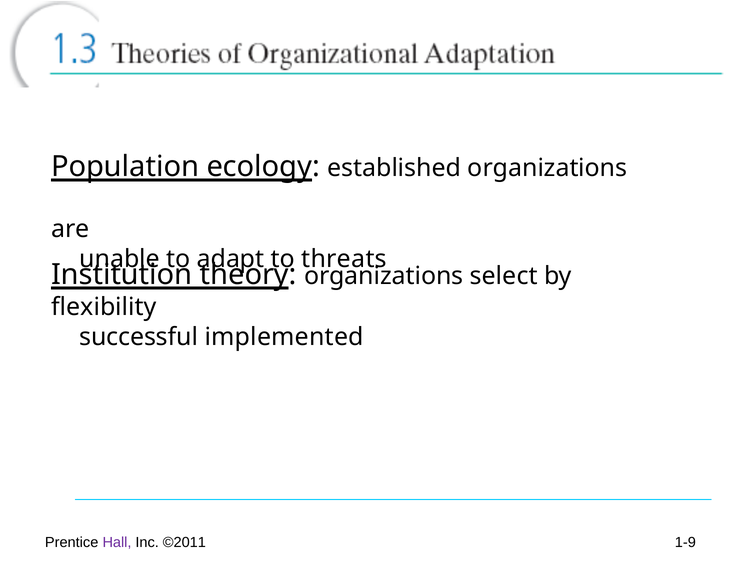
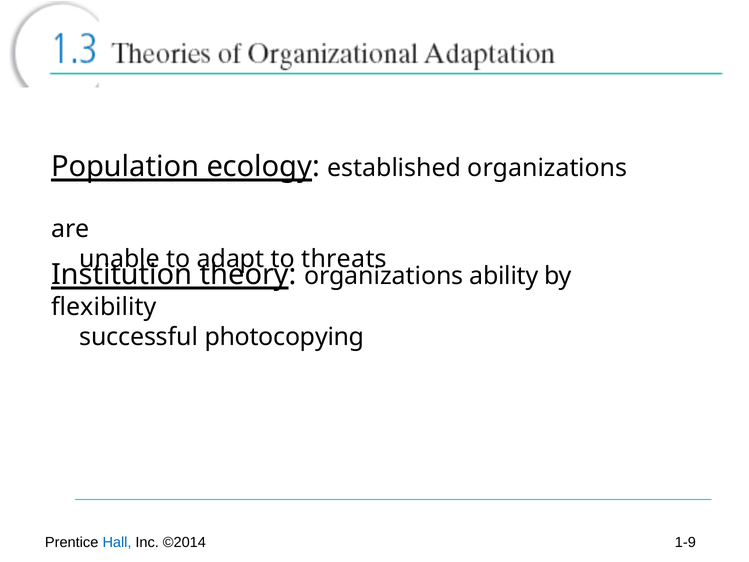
select: select -> ability
implemented: implemented -> photocopying
Hall colour: purple -> blue
©2011: ©2011 -> ©2014
